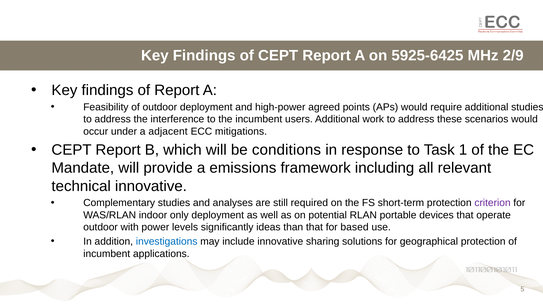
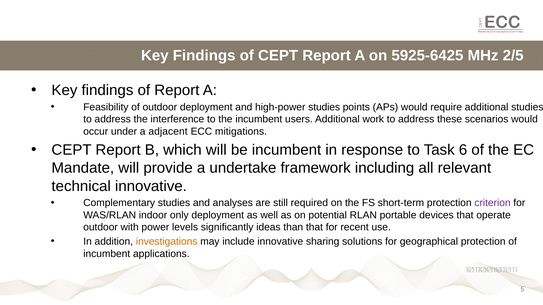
2/9: 2/9 -> 2/5
high-power agreed: agreed -> studies
be conditions: conditions -> incumbent
1: 1 -> 6
emissions: emissions -> undertake
based: based -> recent
investigations colour: blue -> orange
